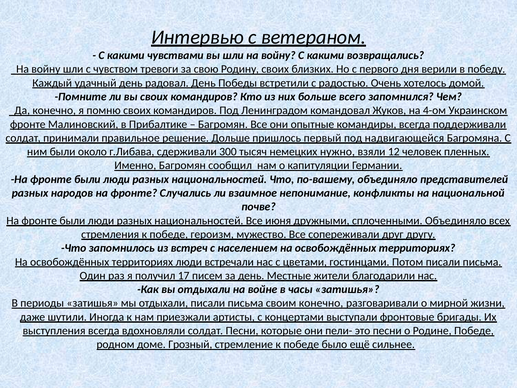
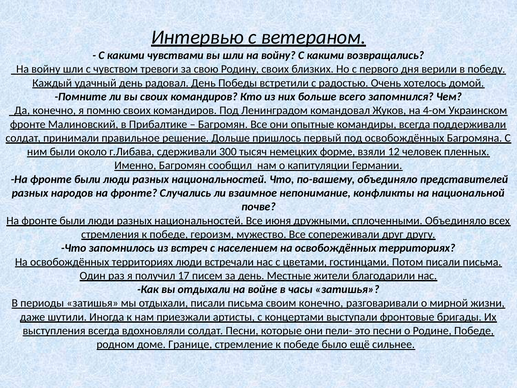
под надвигающейся: надвигающейся -> освобождённых
нужно: нужно -> форме
Грозный: Грозный -> Границе
